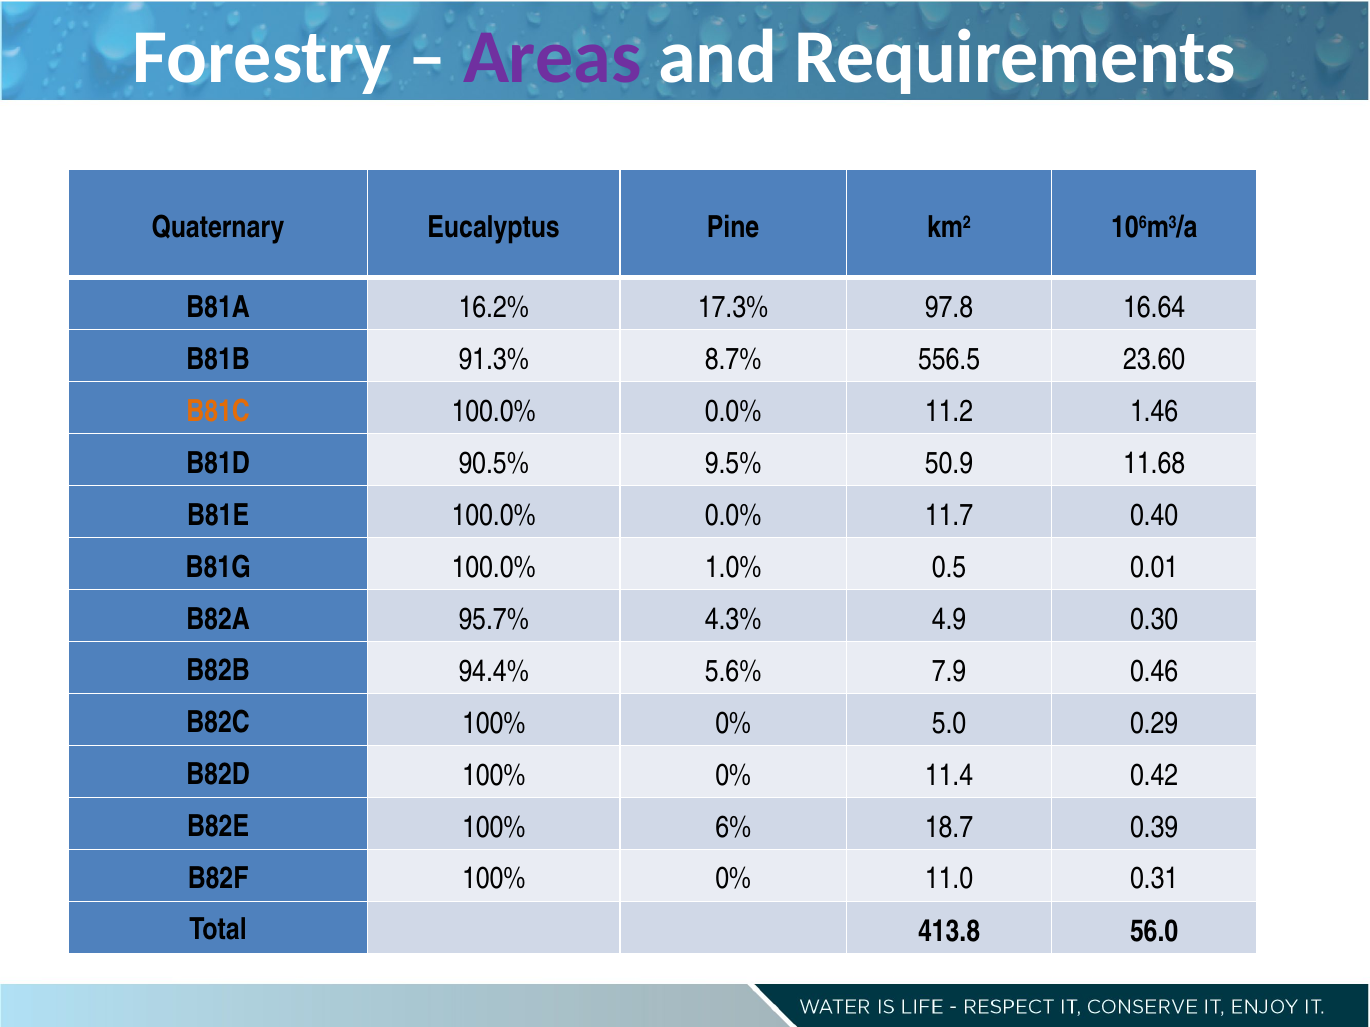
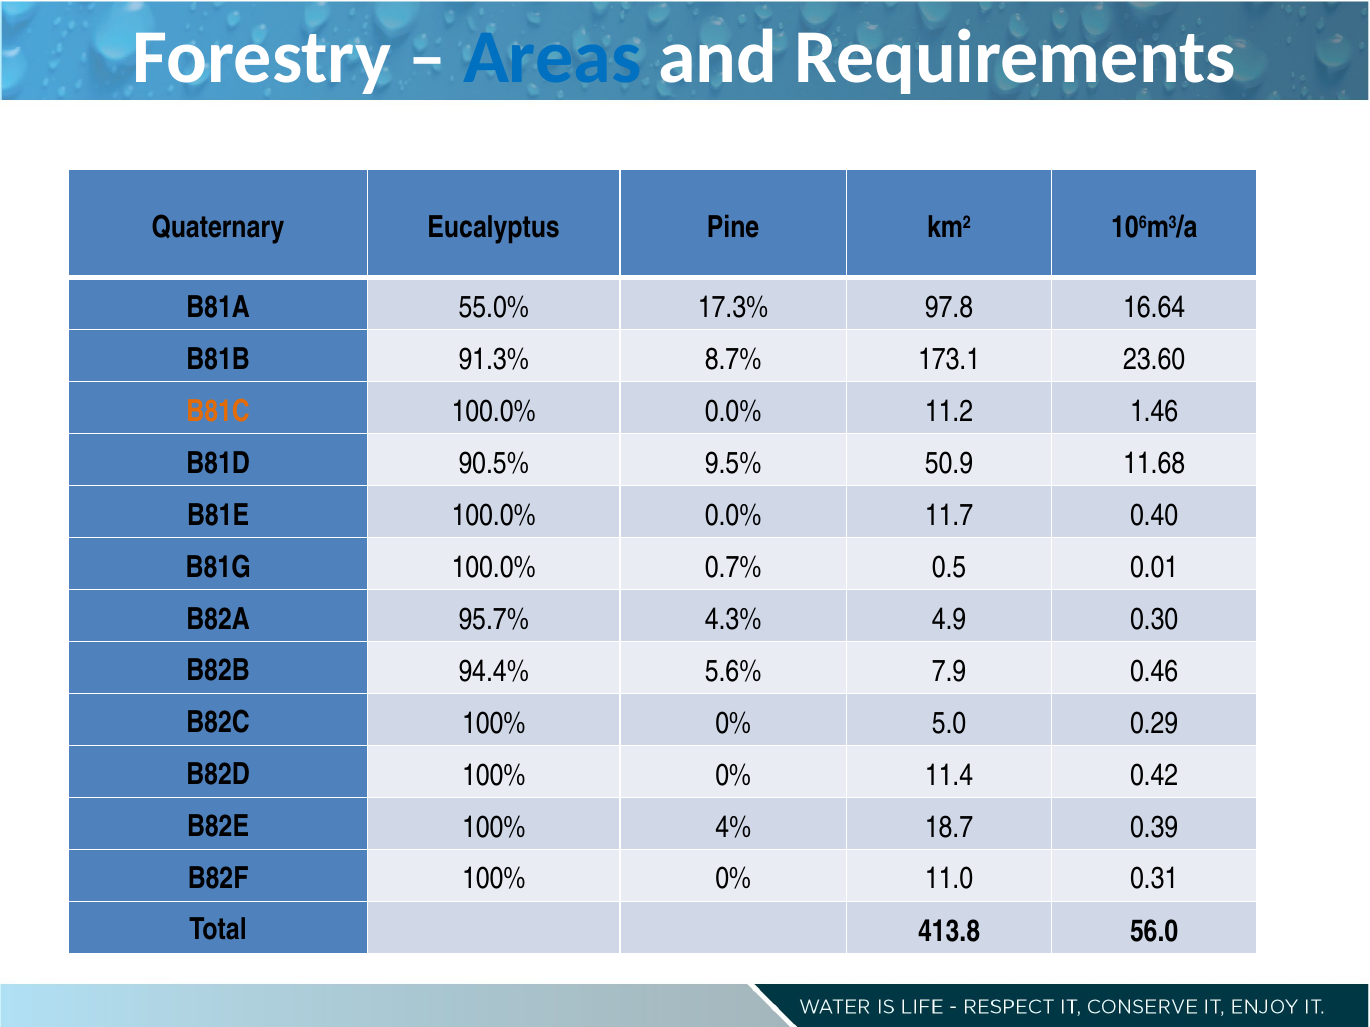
Areas colour: purple -> blue
16.2%: 16.2% -> 55.0%
556.5: 556.5 -> 173.1
1.0%: 1.0% -> 0.7%
6%: 6% -> 4%
